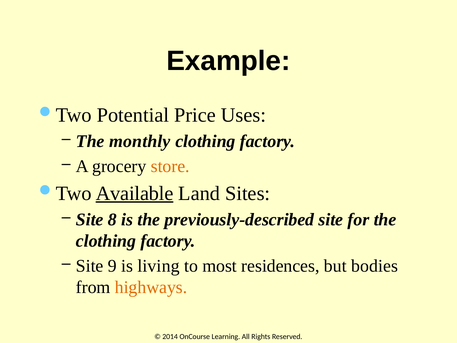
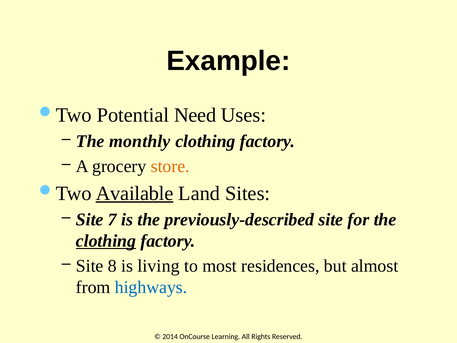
Price: Price -> Need
8: 8 -> 7
clothing at (106, 241) underline: none -> present
9: 9 -> 8
bodies: bodies -> almost
highways colour: orange -> blue
